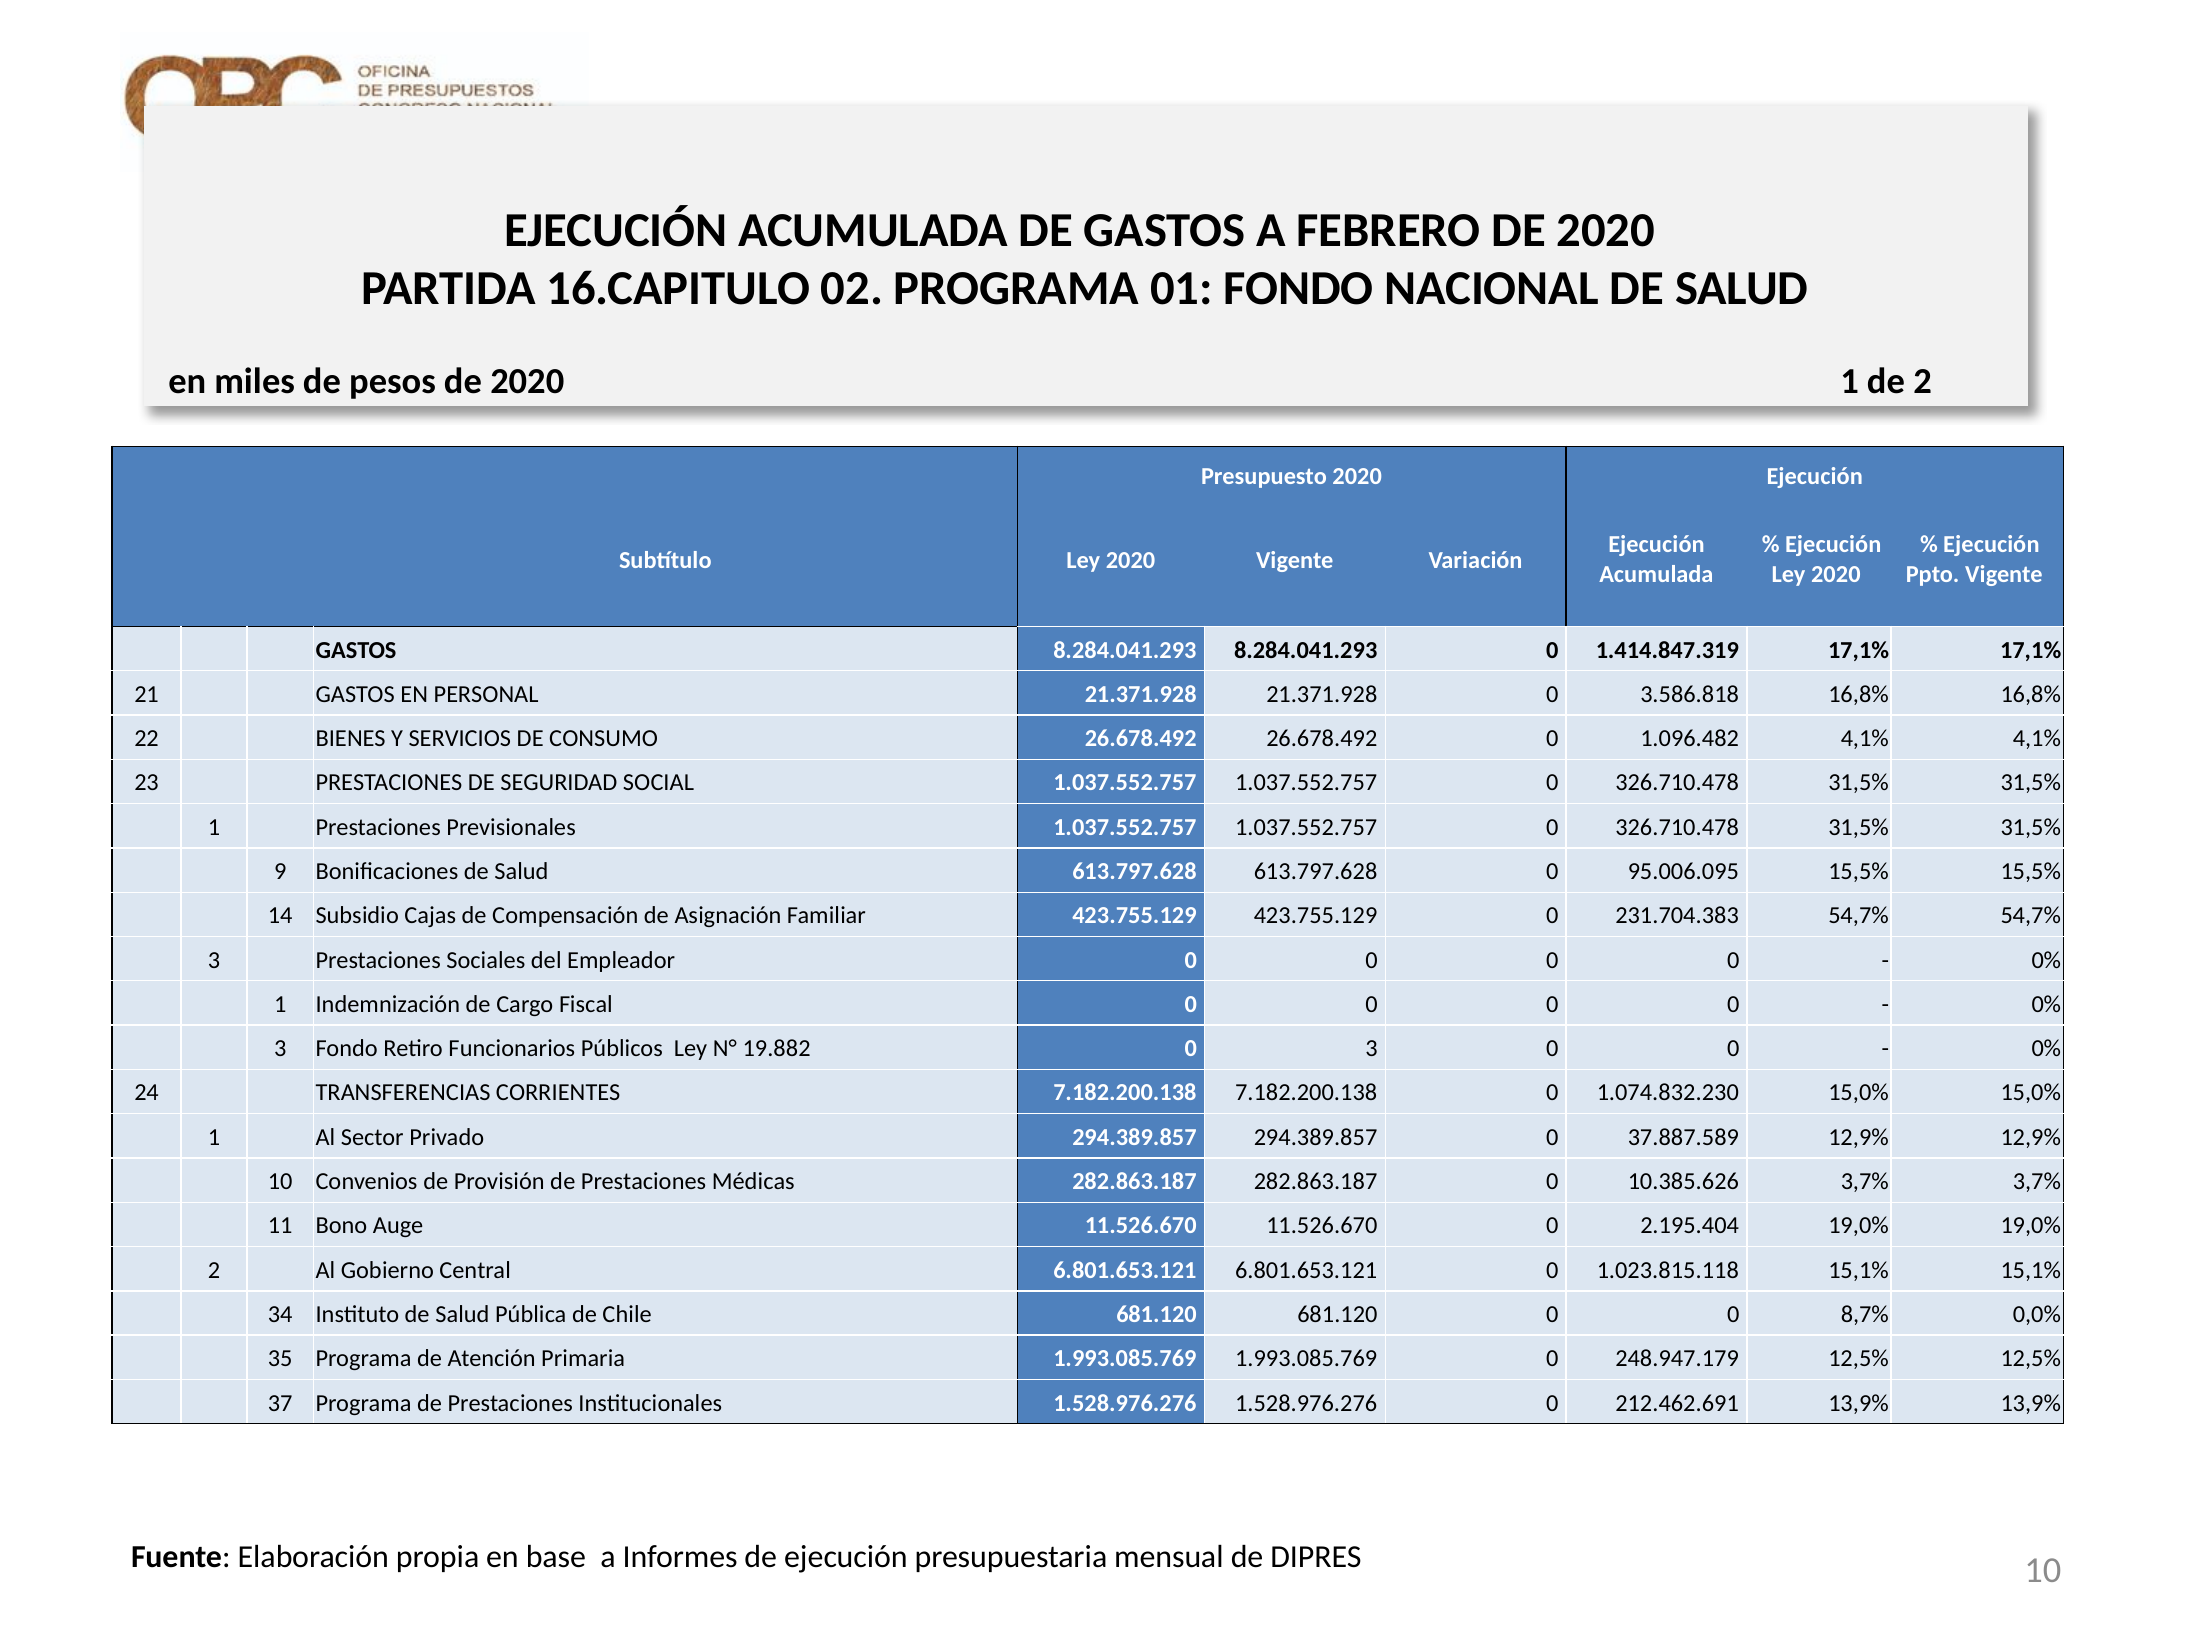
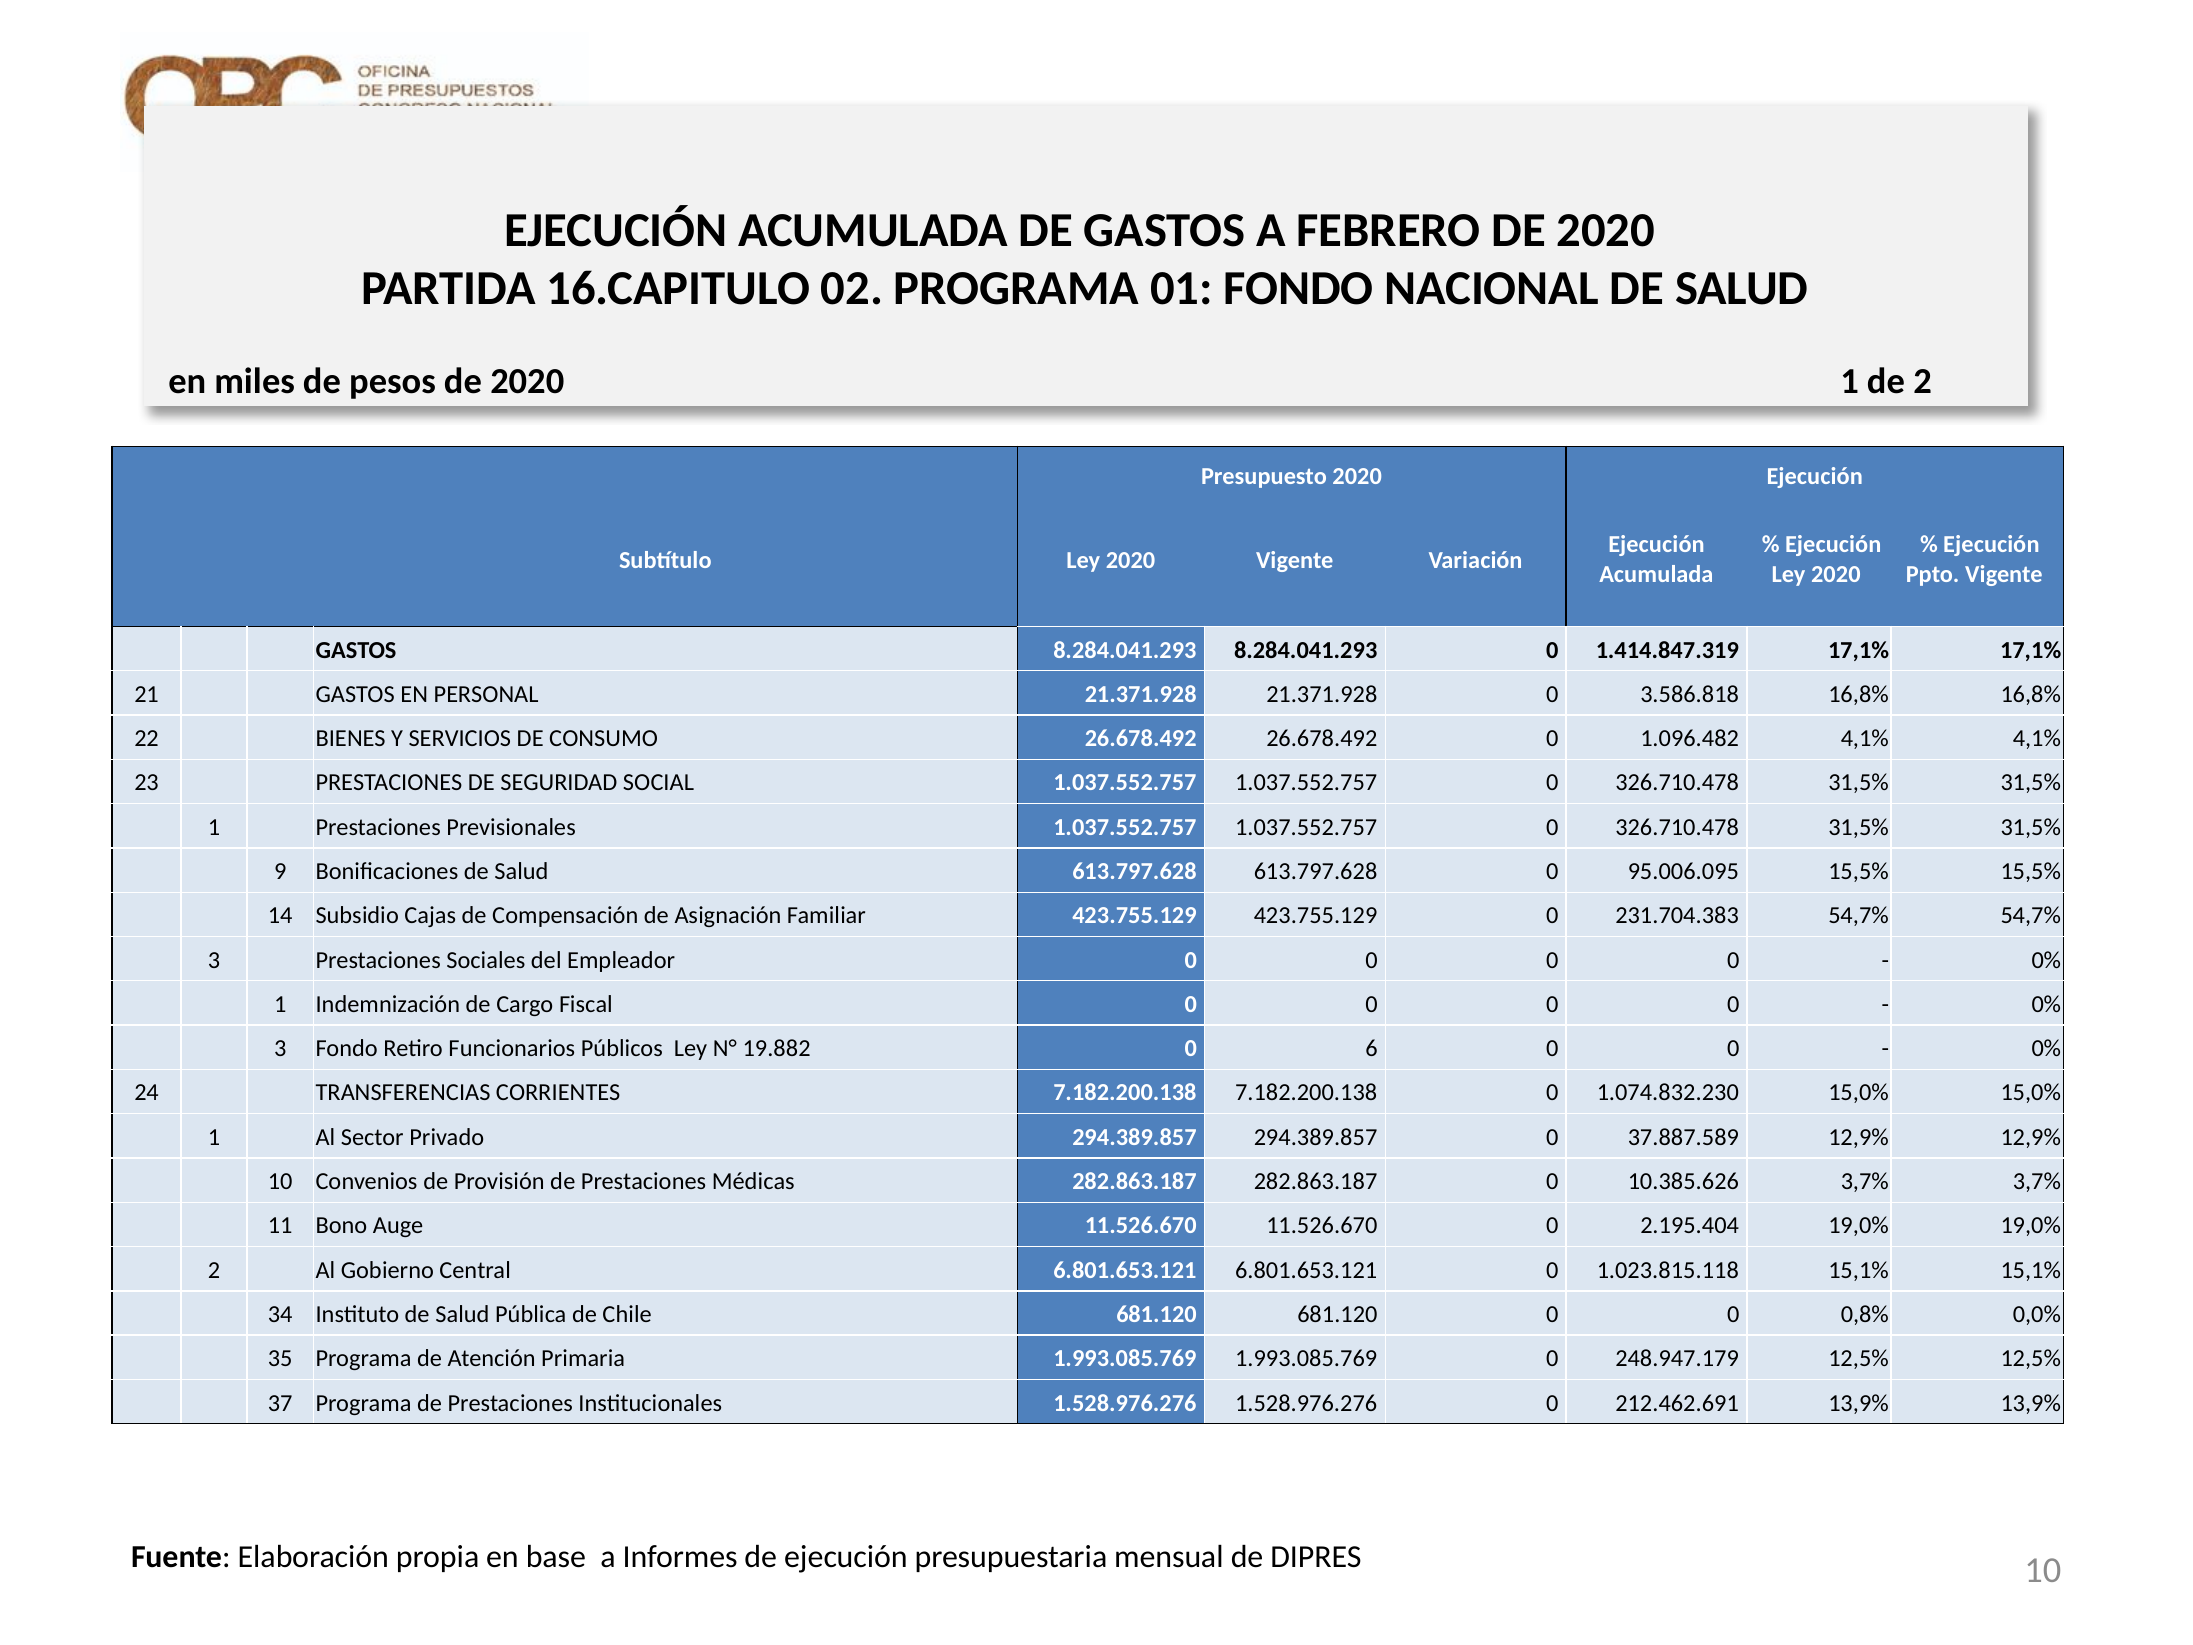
0 3: 3 -> 6
8,7%: 8,7% -> 0,8%
